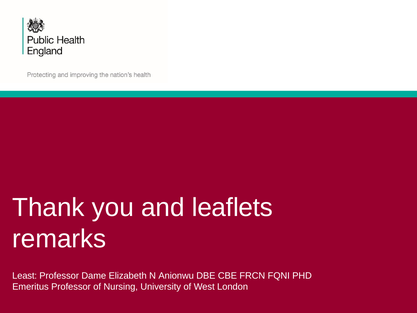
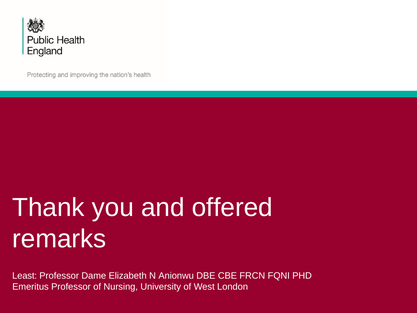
leaflets: leaflets -> offered
